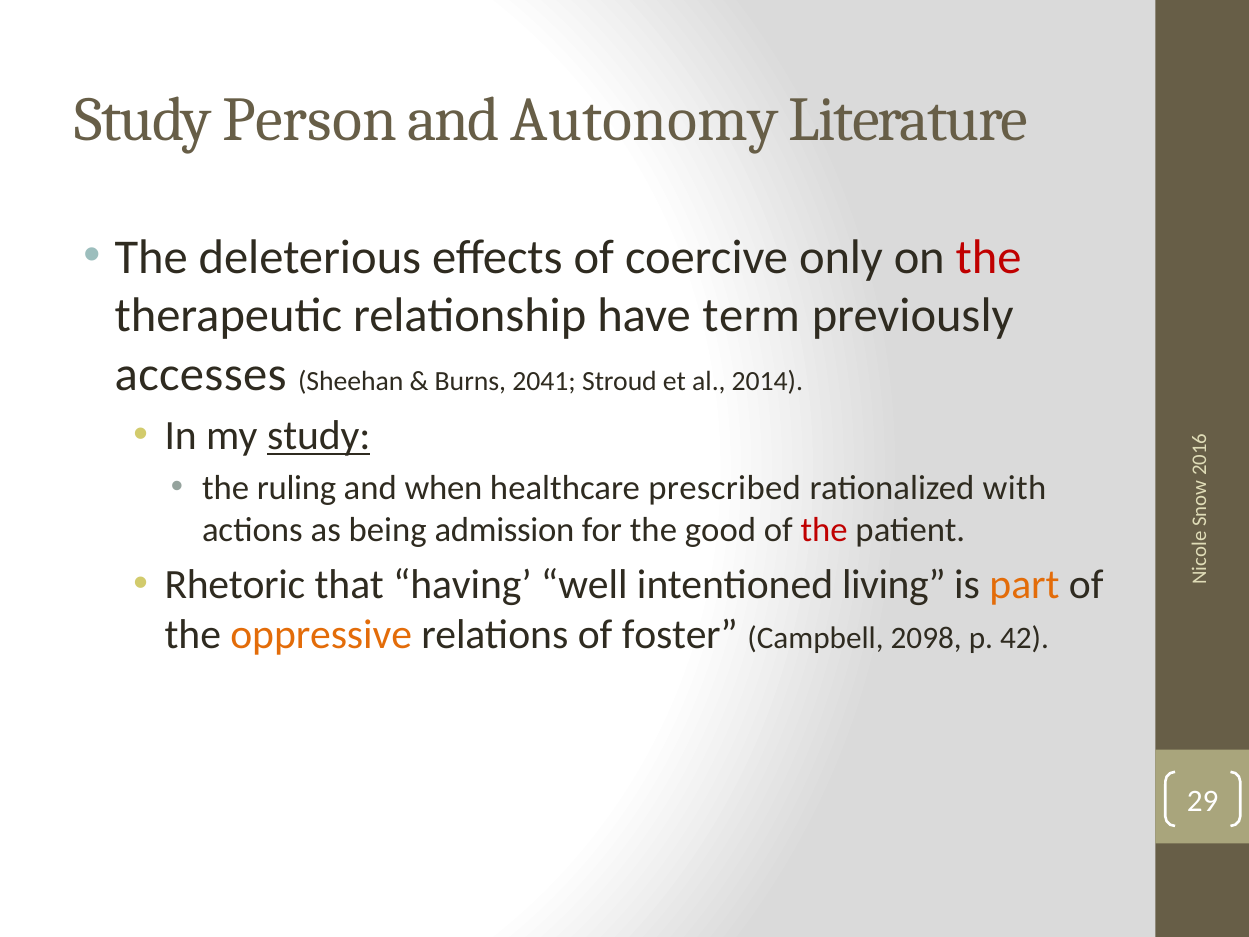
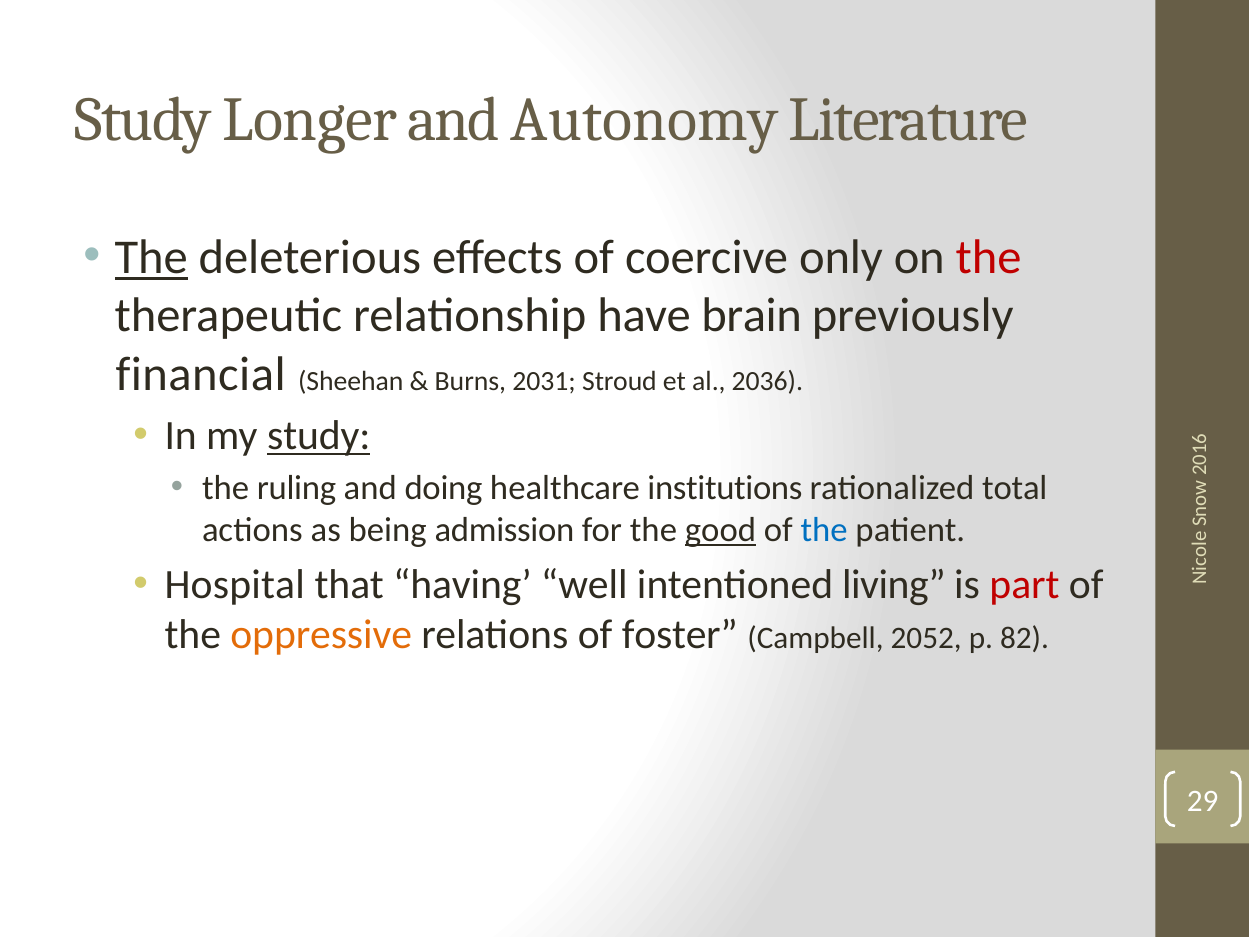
Person: Person -> Longer
The at (151, 257) underline: none -> present
term: term -> brain
accesses: accesses -> financial
2041: 2041 -> 2031
2014: 2014 -> 2036
when: when -> doing
prescribed: prescribed -> institutions
with: with -> total
good underline: none -> present
the at (824, 530) colour: red -> blue
Rhetoric: Rhetoric -> Hospital
part colour: orange -> red
2098: 2098 -> 2052
42: 42 -> 82
